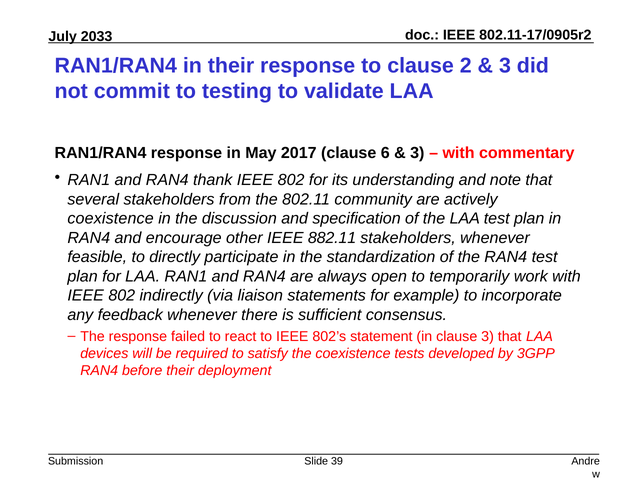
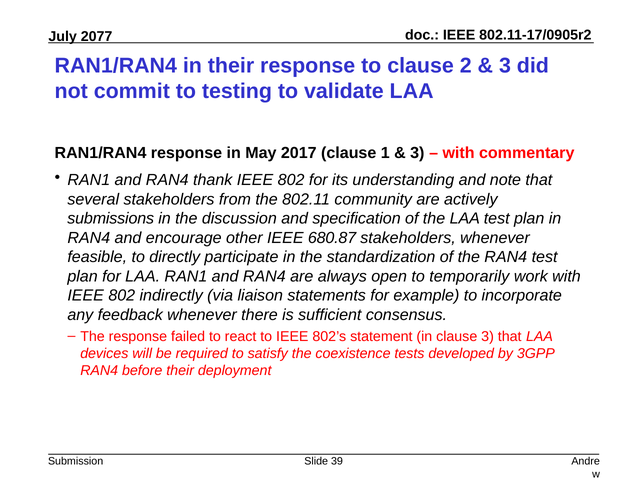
2033: 2033 -> 2077
6: 6 -> 1
coexistence at (111, 219): coexistence -> submissions
882.11: 882.11 -> 680.87
